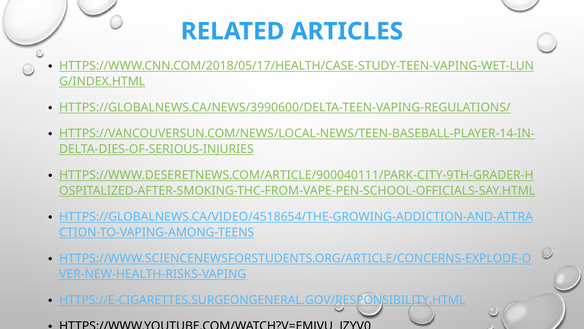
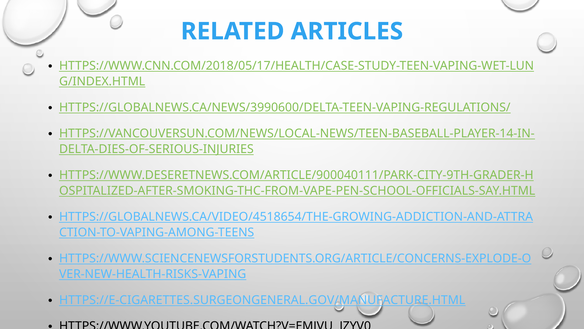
HTTPS://E-CIGARETTES.SURGEONGENERAL.GOV/RESPONSIBILITY.HTML: HTTPS://E-CIGARETTES.SURGEONGENERAL.GOV/RESPONSIBILITY.HTML -> HTTPS://E-CIGARETTES.SURGEONGENERAL.GOV/MANUFACTURE.HTML
